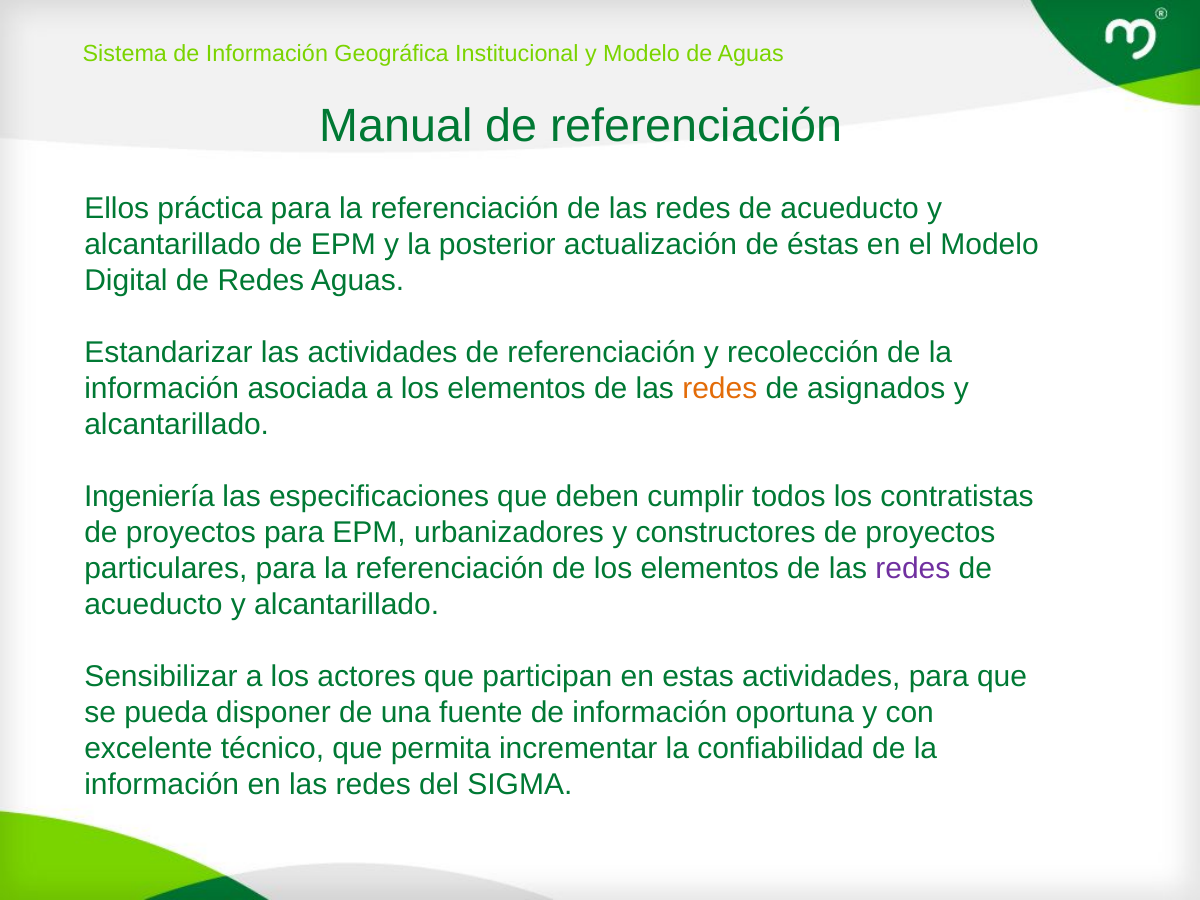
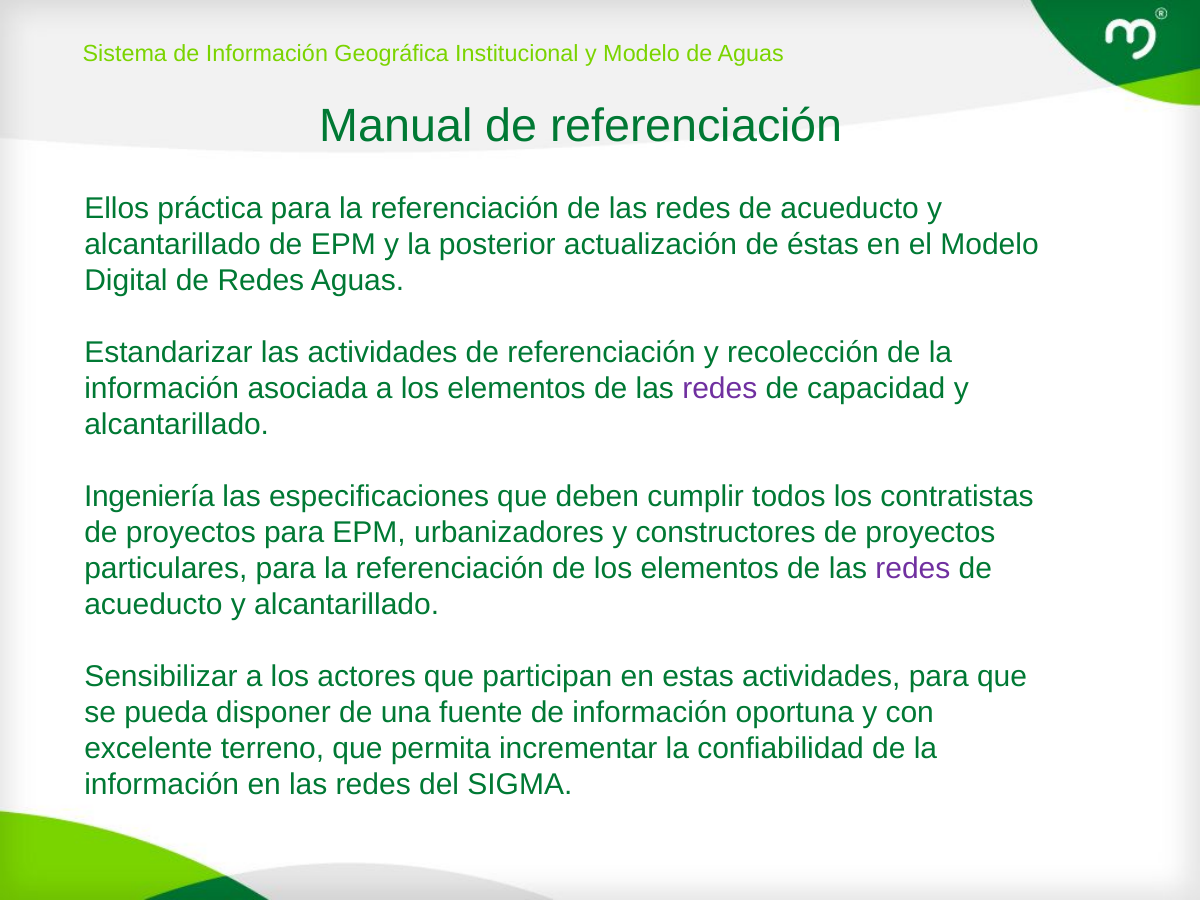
redes at (720, 389) colour: orange -> purple
asignados: asignados -> capacidad
técnico: técnico -> terreno
